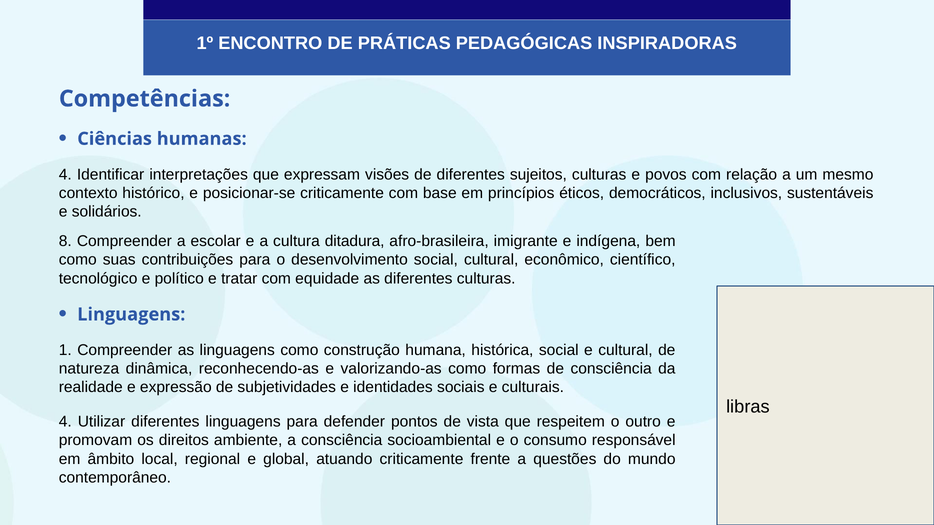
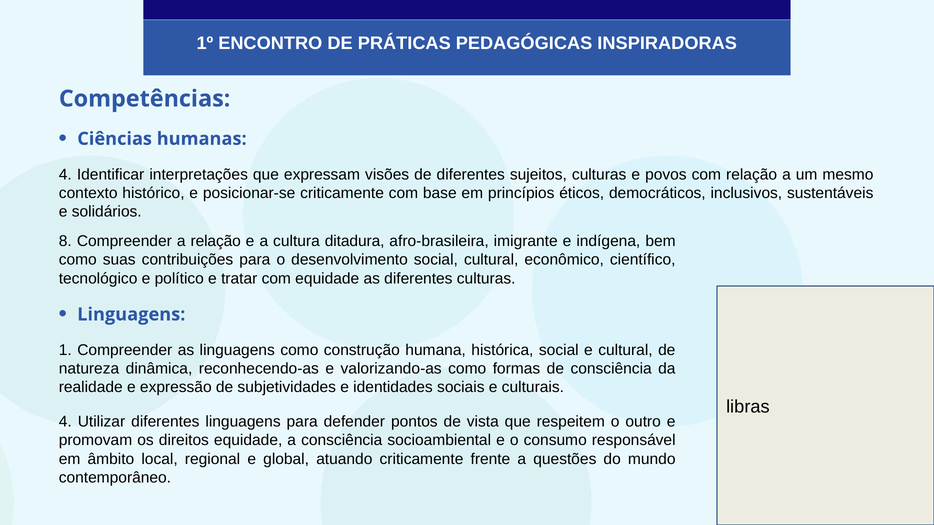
a escolar: escolar -> relação
direitos ambiente: ambiente -> equidade
